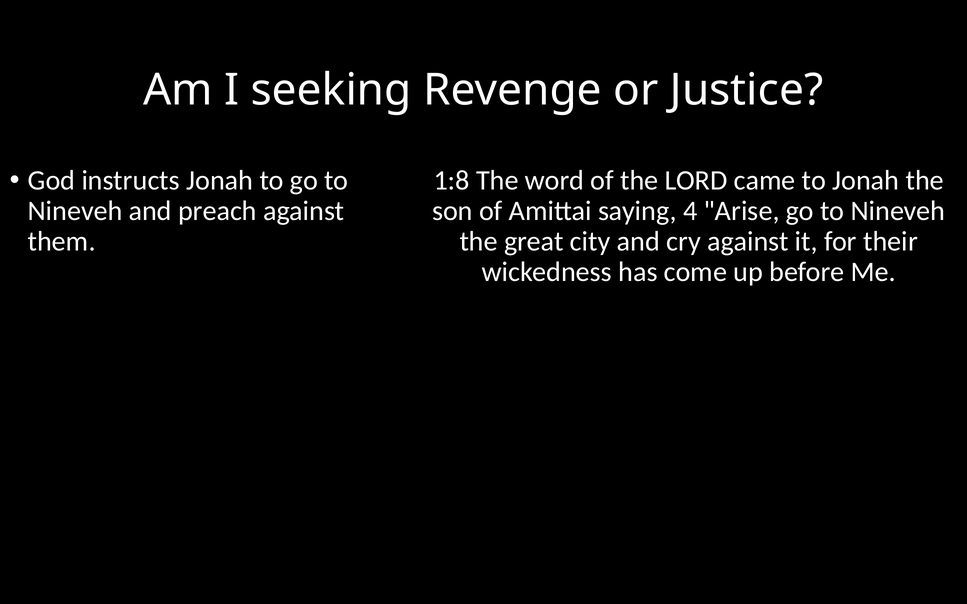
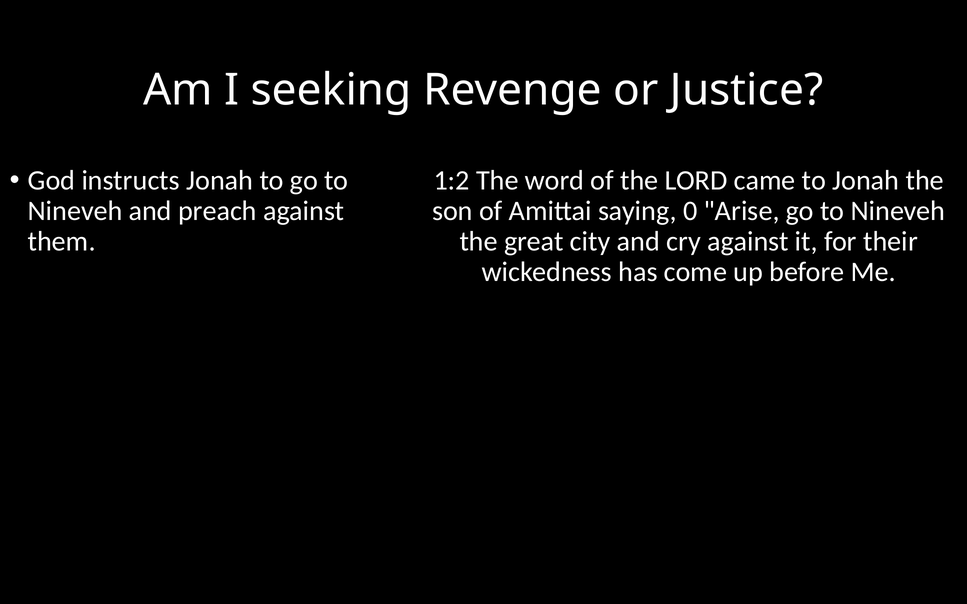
1:8: 1:8 -> 1:2
4: 4 -> 0
